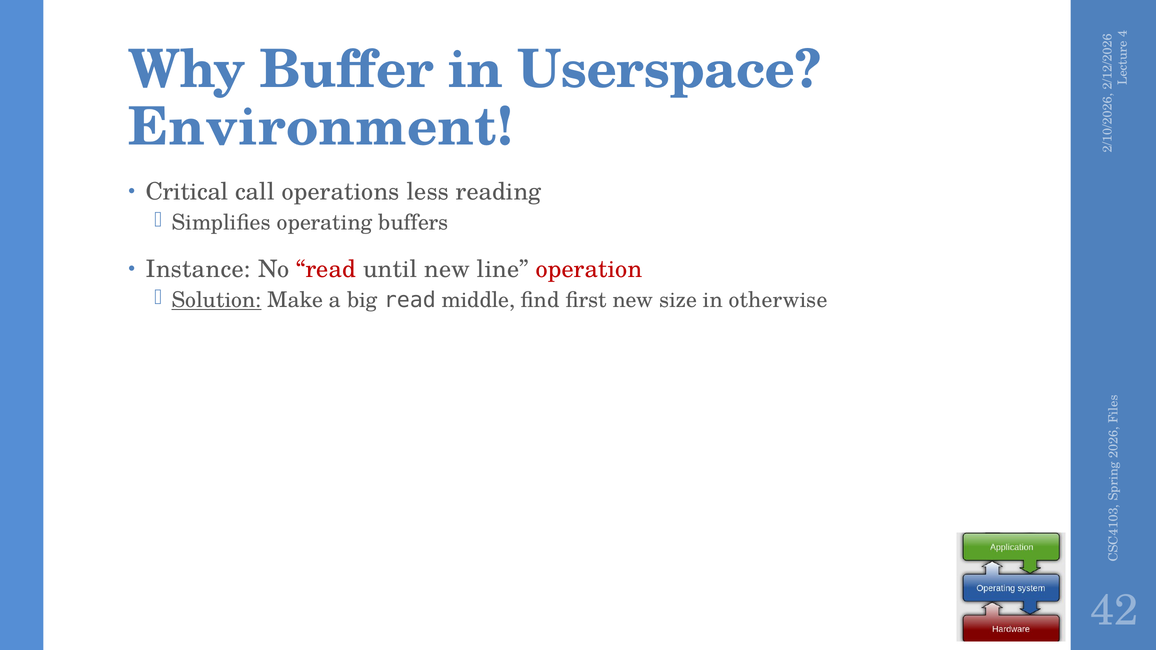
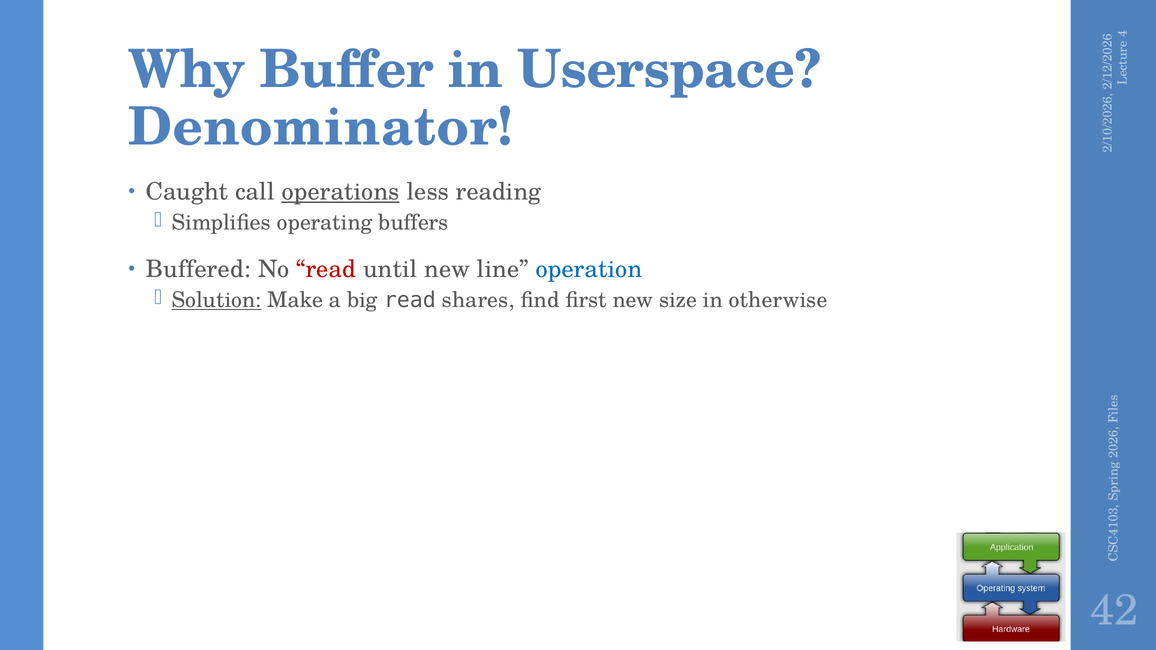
Environment: Environment -> Denominator
Critical: Critical -> Caught
operations underline: none -> present
Instance: Instance -> Buffered
operation colour: red -> blue
middle: middle -> shares
